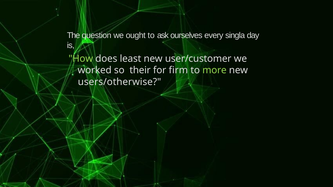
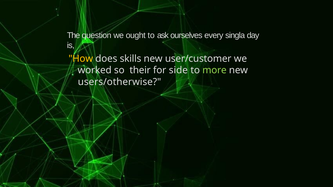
How colour: light green -> yellow
least: least -> skills
firm: firm -> side
